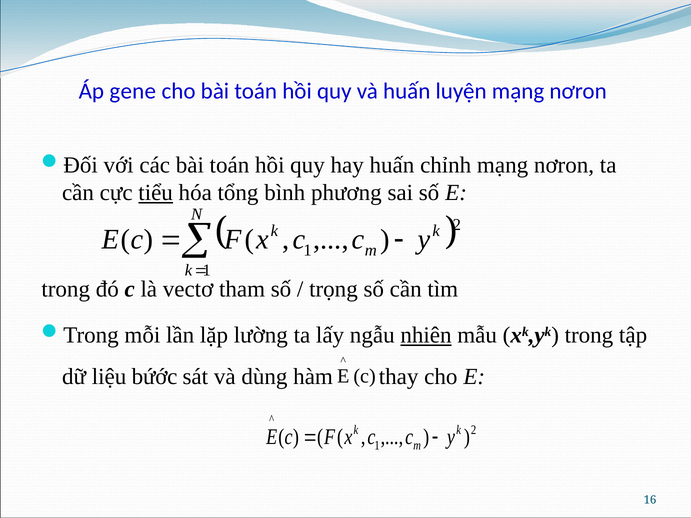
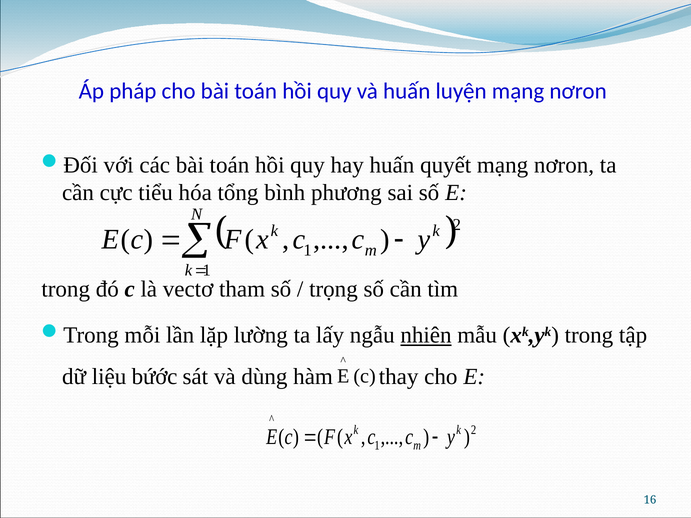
gene: gene -> pháp
chỉnh: chỉnh -> quyết
tiểu underline: present -> none
